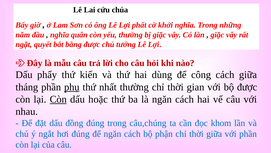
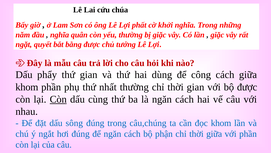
thứ kiến: kiến -> gian
tháng at (27, 87): tháng -> khom
phụ underline: present -> none
hoặc: hoặc -> cùng
đồng: đồng -> sông
